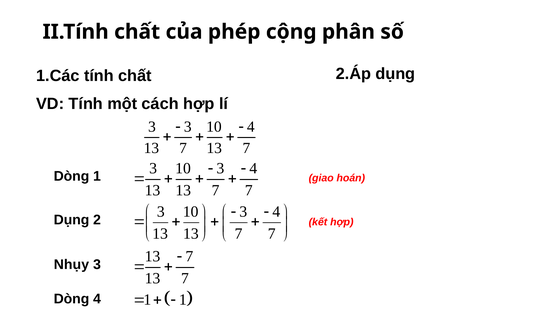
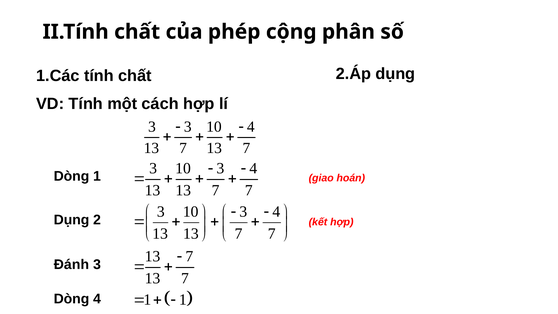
Nhụy: Nhụy -> Đánh
